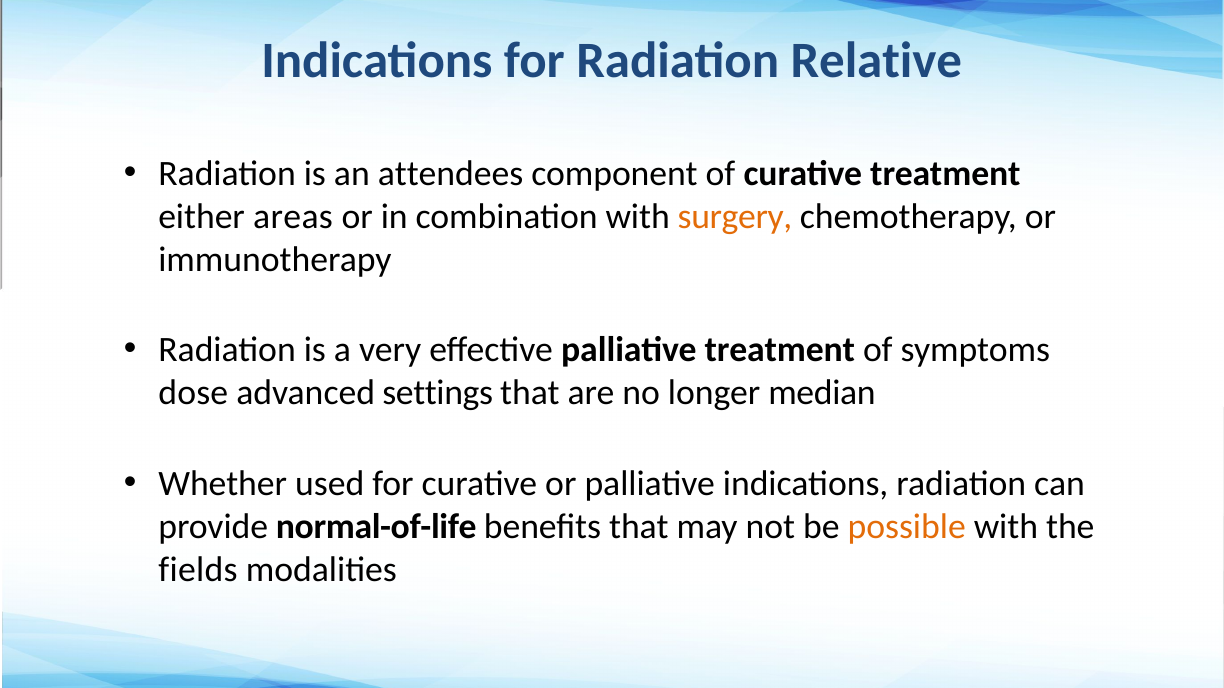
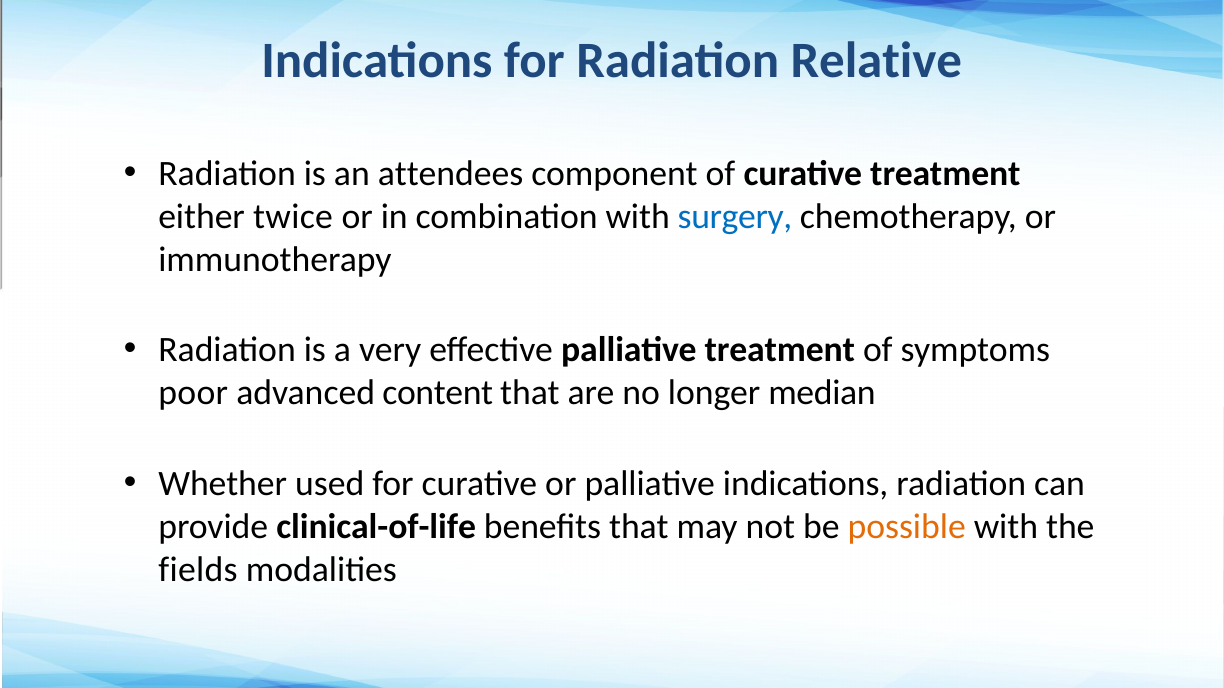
areas: areas -> twice
surgery colour: orange -> blue
dose: dose -> poor
settings: settings -> content
normal-of-life: normal-of-life -> clinical-of-life
